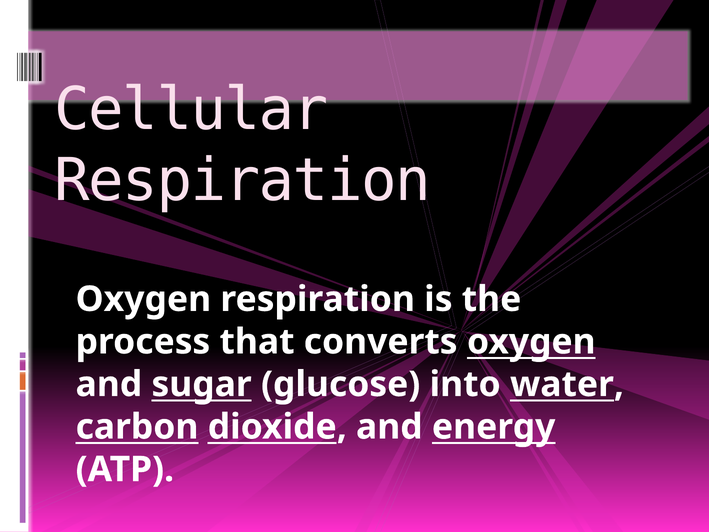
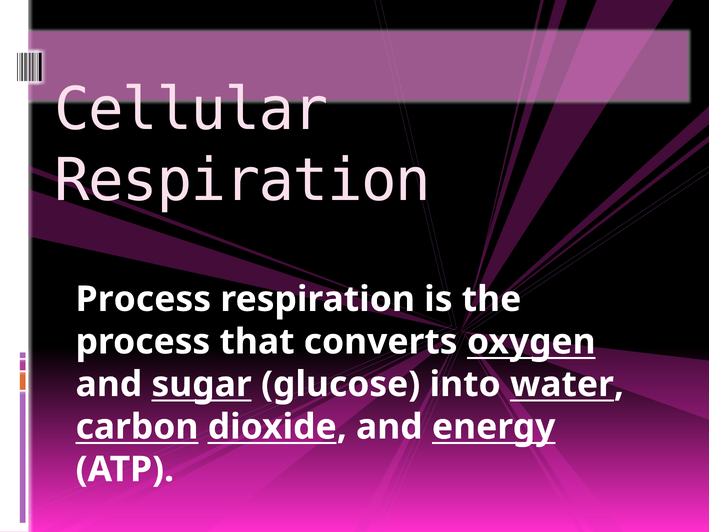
Oxygen at (143, 299): Oxygen -> Process
